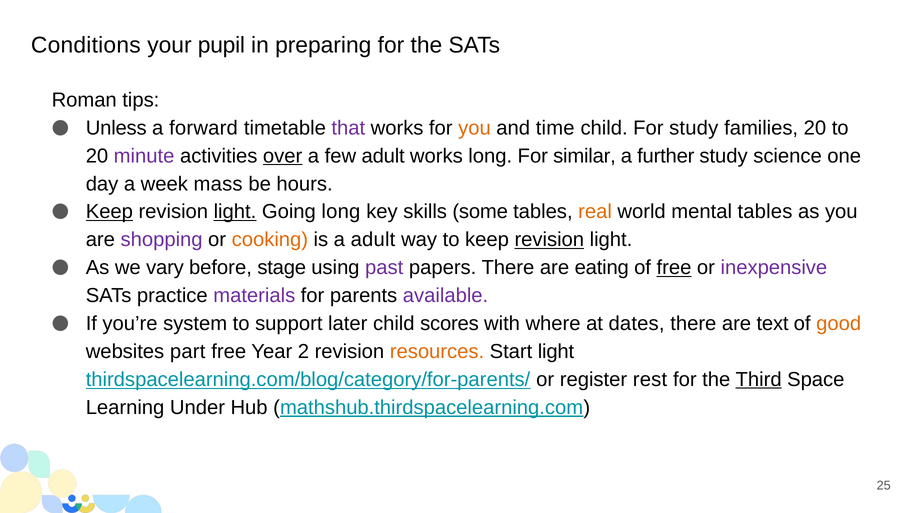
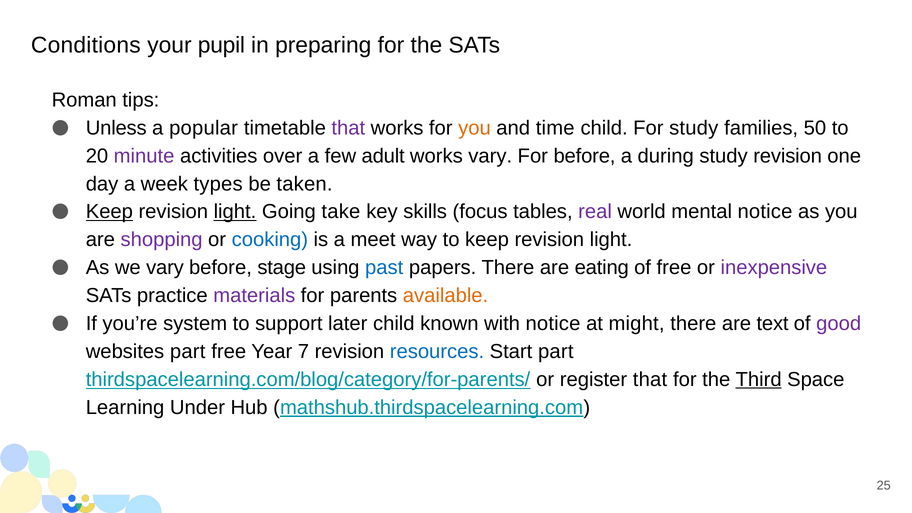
forward: forward -> popular
families 20: 20 -> 50
over underline: present -> none
works long: long -> vary
For similar: similar -> before
further: further -> during
study science: science -> revision
mass: mass -> types
hours: hours -> taken
Going long: long -> take
some: some -> focus
real colour: orange -> purple
mental tables: tables -> notice
cooking colour: orange -> blue
a adult: adult -> meet
revision at (549, 240) underline: present -> none
past colour: purple -> blue
free at (674, 268) underline: present -> none
available colour: purple -> orange
scores: scores -> known
with where: where -> notice
dates: dates -> might
good colour: orange -> purple
2: 2 -> 7
resources colour: orange -> blue
Start light: light -> part
register rest: rest -> that
